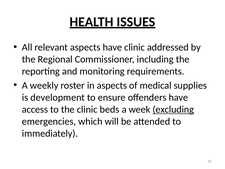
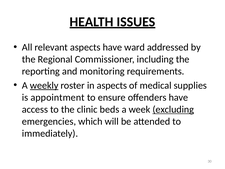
have clinic: clinic -> ward
weekly underline: none -> present
development: development -> appointment
